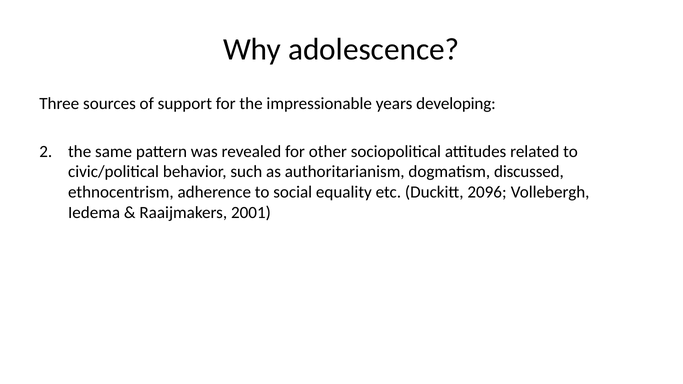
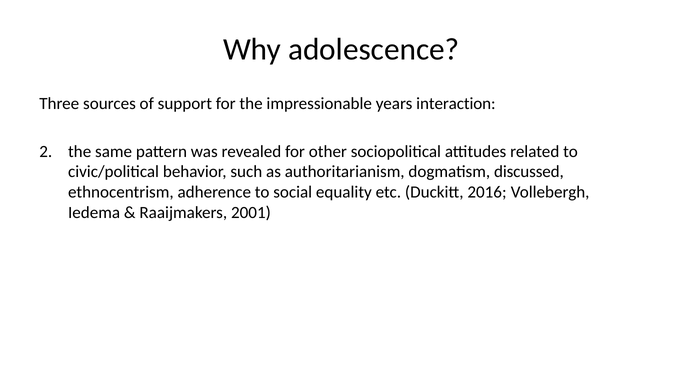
developing: developing -> interaction
2096: 2096 -> 2016
